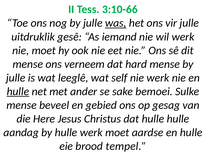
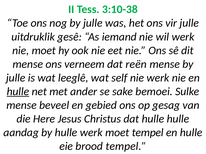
3:10-66: 3:10-66 -> 3:10-38
was underline: present -> none
hard: hard -> reën
moet aardse: aardse -> tempel
